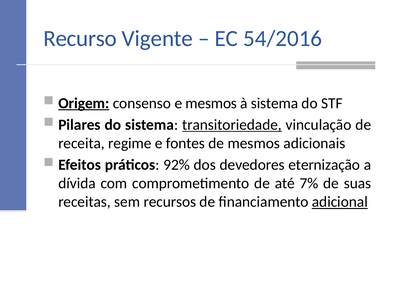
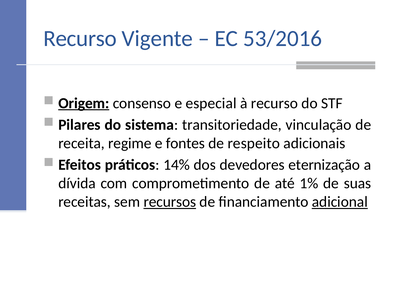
54/2016: 54/2016 -> 53/2016
e mesmos: mesmos -> especial
à sistema: sistema -> recurso
transitoriedade underline: present -> none
de mesmos: mesmos -> respeito
92%: 92% -> 14%
7%: 7% -> 1%
recursos underline: none -> present
